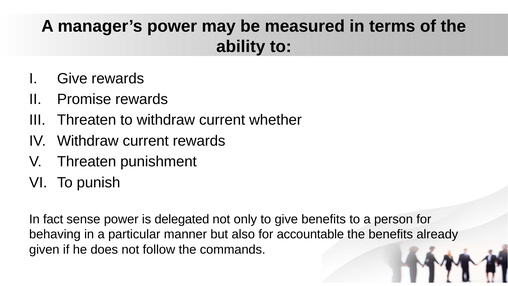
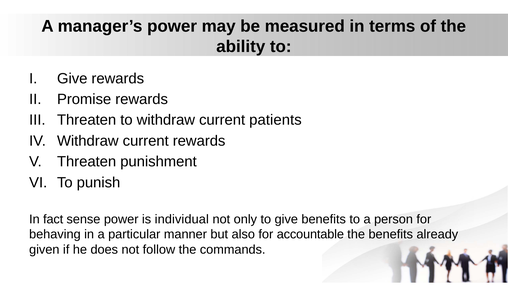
whether: whether -> patients
delegated: delegated -> individual
